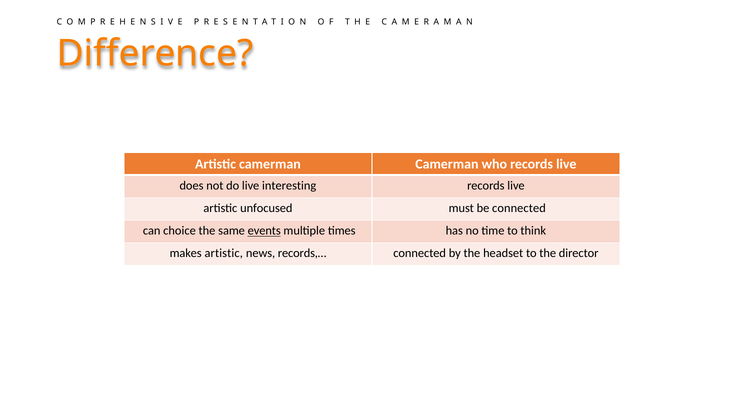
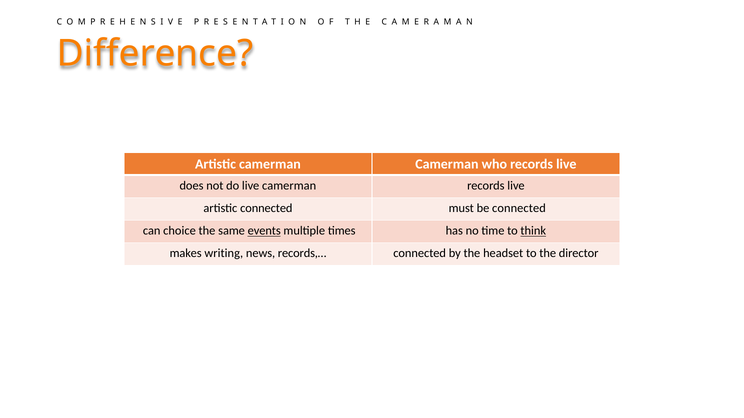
live interesting: interesting -> camerman
artistic unfocused: unfocused -> connected
think underline: none -> present
makes artistic: artistic -> writing
